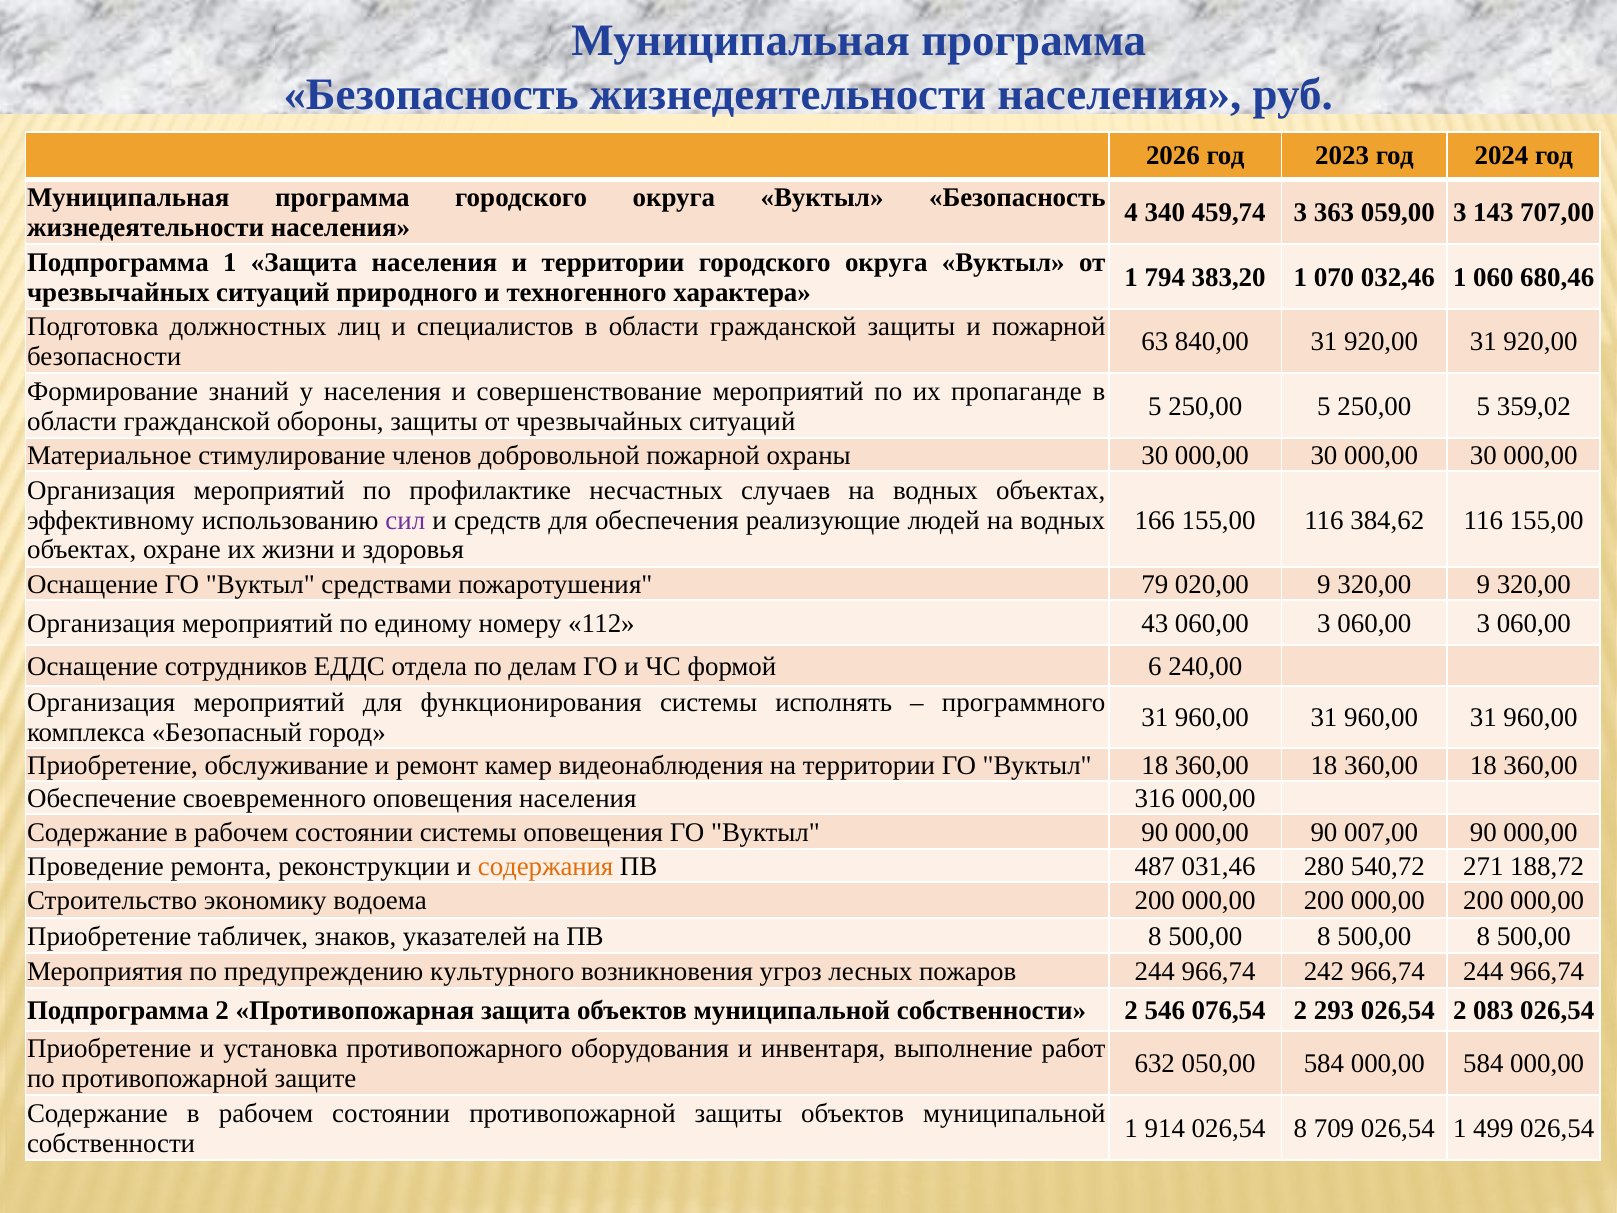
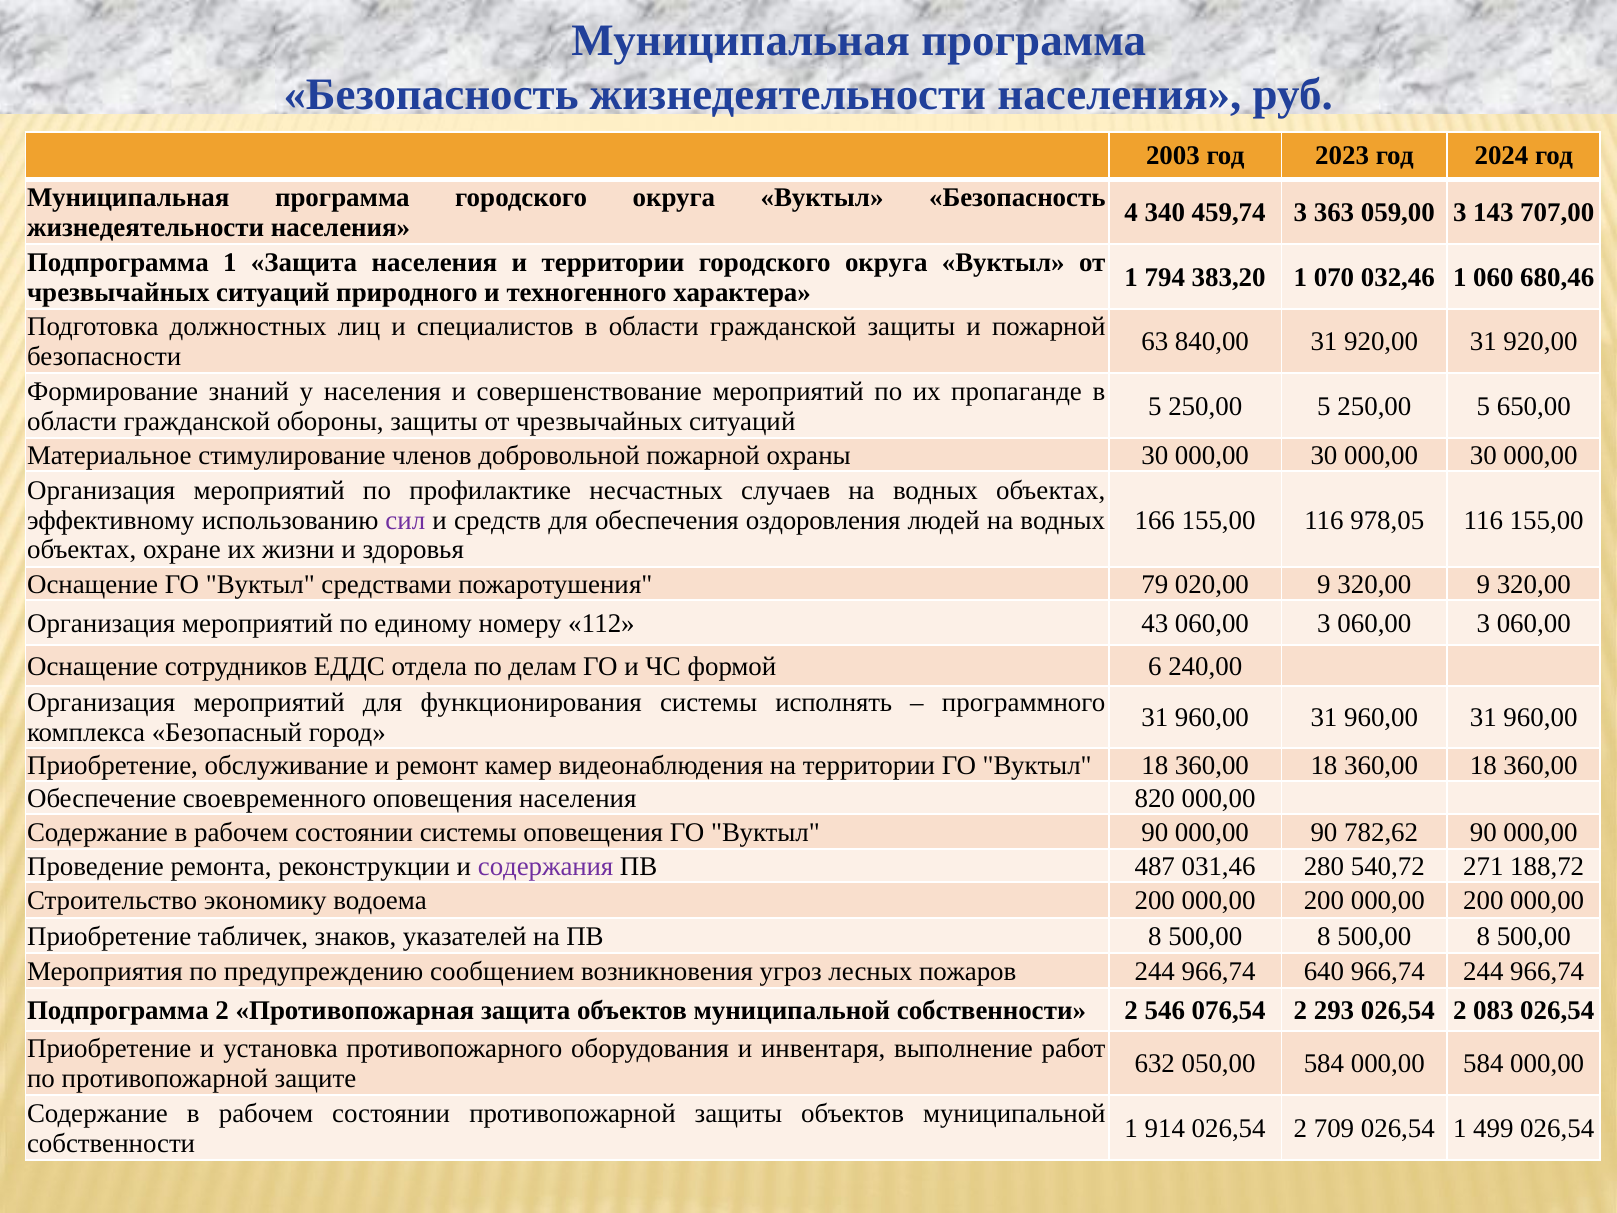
2026: 2026 -> 2003
359,02: 359,02 -> 650,00
реализующие: реализующие -> оздоровления
384,62: 384,62 -> 978,05
316: 316 -> 820
007,00: 007,00 -> 782,62
содержания colour: orange -> purple
культурного: культурного -> сообщением
242: 242 -> 640
914 026,54 8: 8 -> 2
